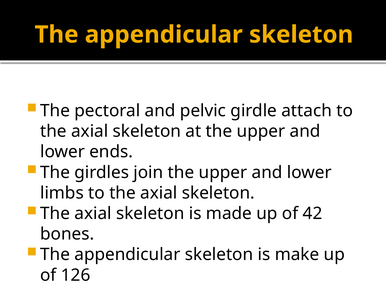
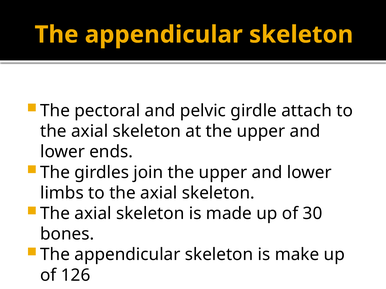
42: 42 -> 30
